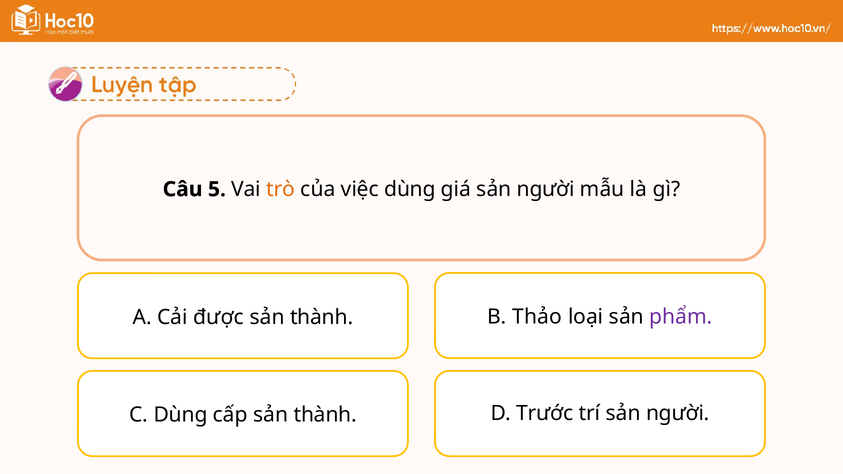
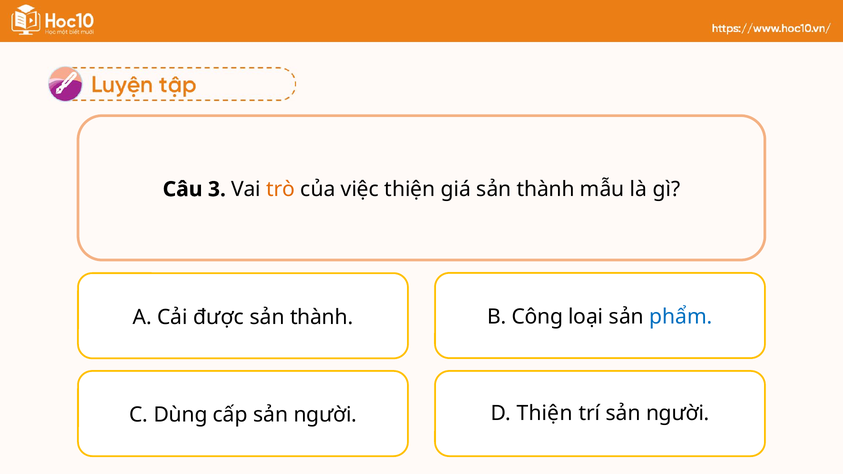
5: 5 -> 3
việc dùng: dùng -> thiện
giá sản người: người -> thành
Thảo: Thảo -> Công
phẩm colour: purple -> blue
D Trước: Trước -> Thiện
cấp sản thành: thành -> người
